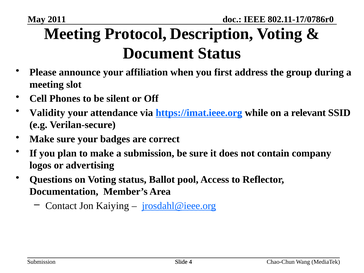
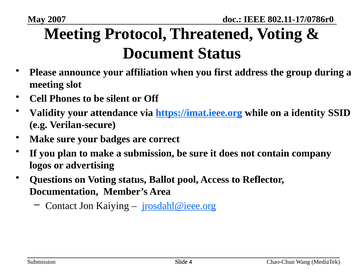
2011: 2011 -> 2007
Description: Description -> Threatened
relevant: relevant -> identity
